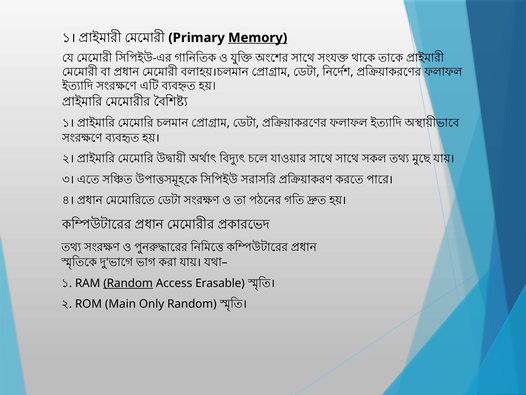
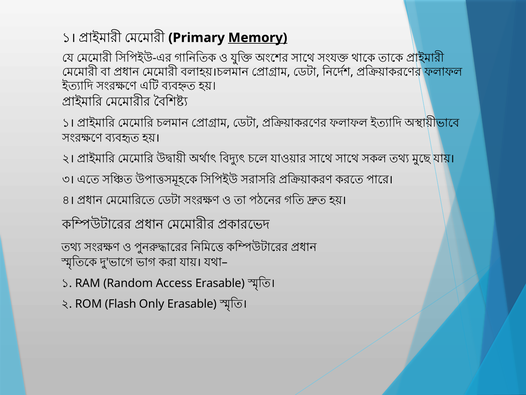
Random at (128, 283) underline: present -> none
Main: Main -> Flash
Only Random: Random -> Erasable
